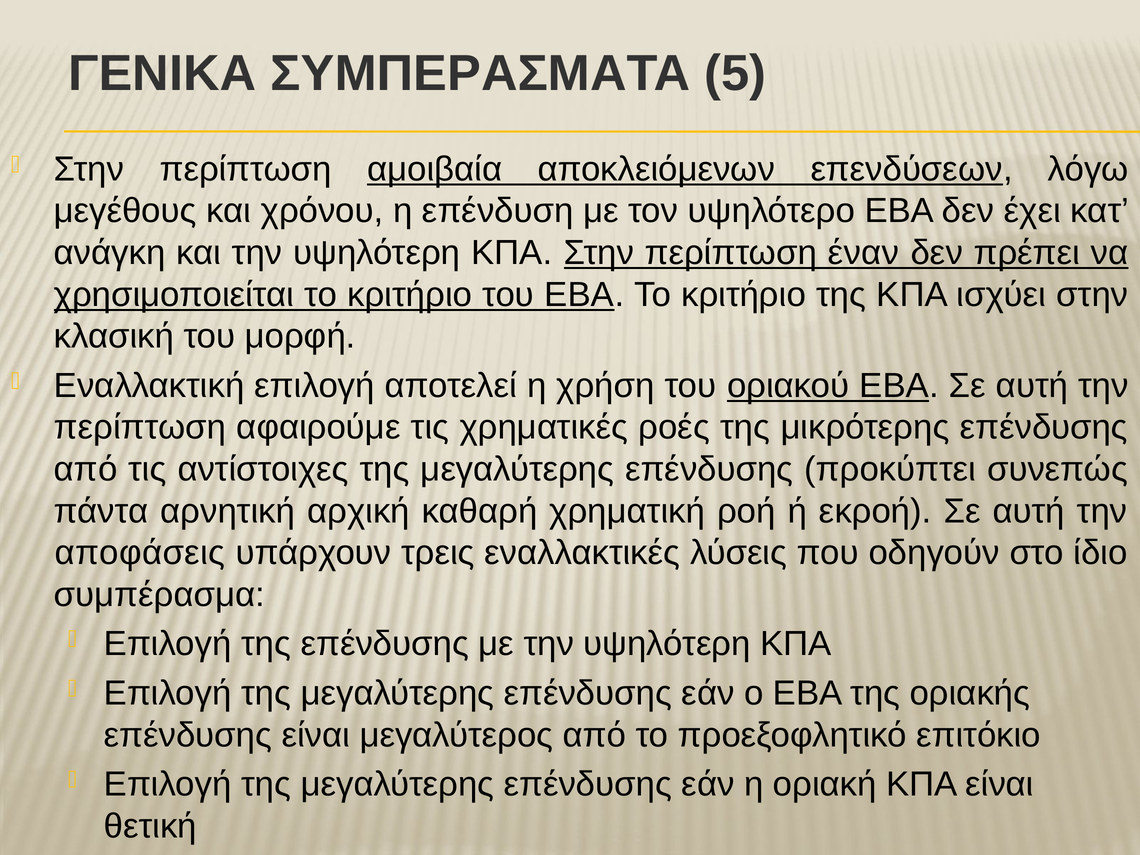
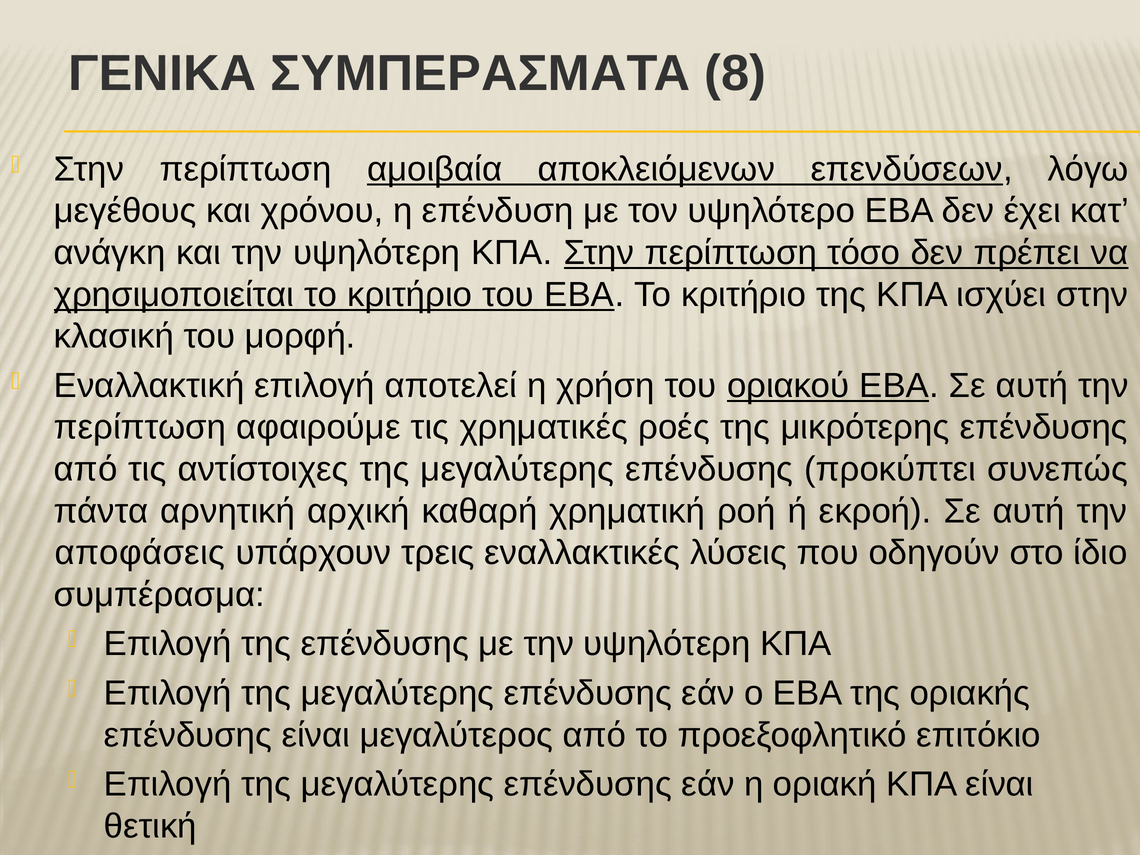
5: 5 -> 8
έναν: έναν -> τόσο
